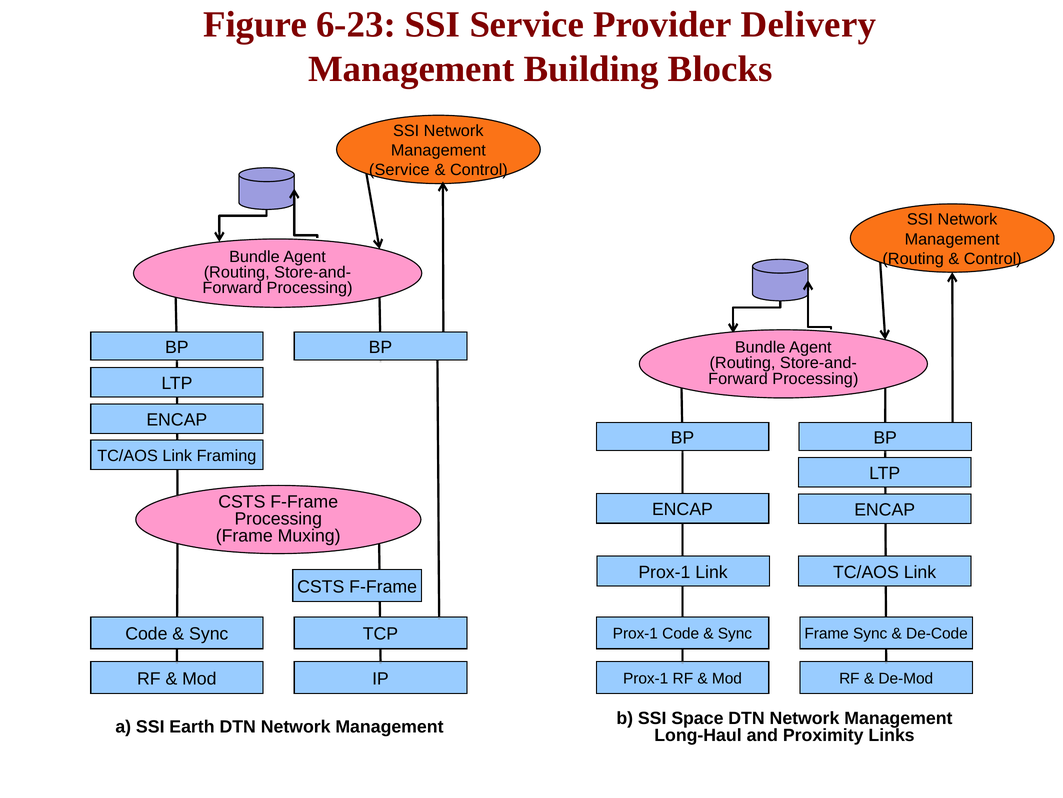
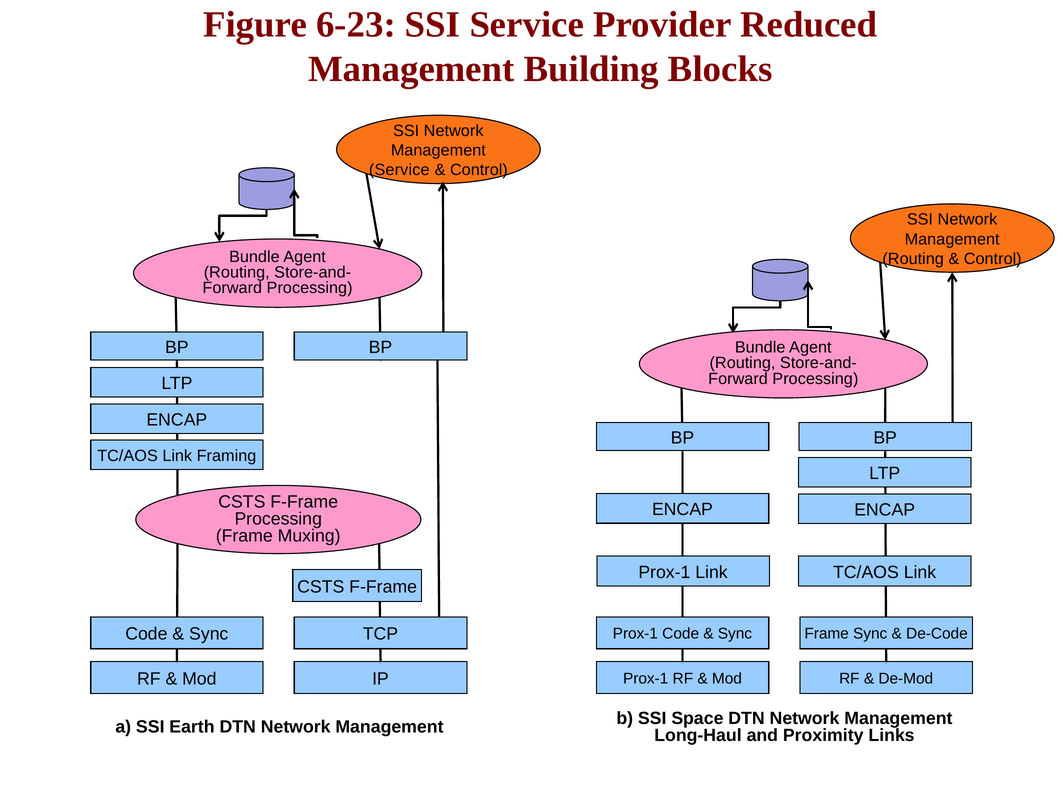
Delivery: Delivery -> Reduced
